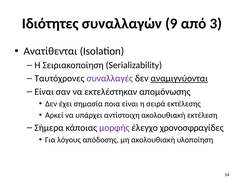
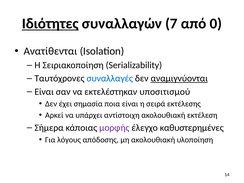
Ιδιότητες underline: none -> present
9: 9 -> 7
3: 3 -> 0
συναλλαγές colour: purple -> blue
απομόνωσης: απομόνωσης -> υποσιτισμού
χρονοσφραγίδες: χρονοσφραγίδες -> καθυστερημένες
